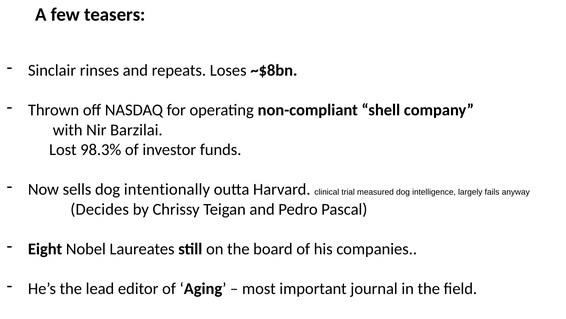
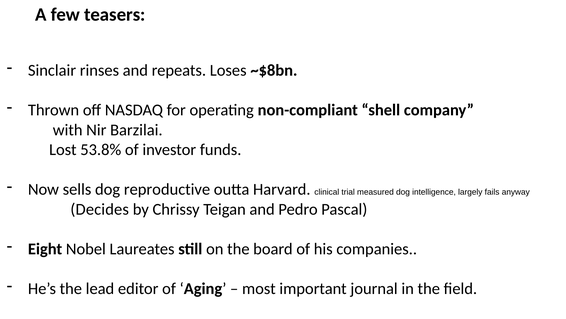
98.3%: 98.3% -> 53.8%
intentionally: intentionally -> reproductive
